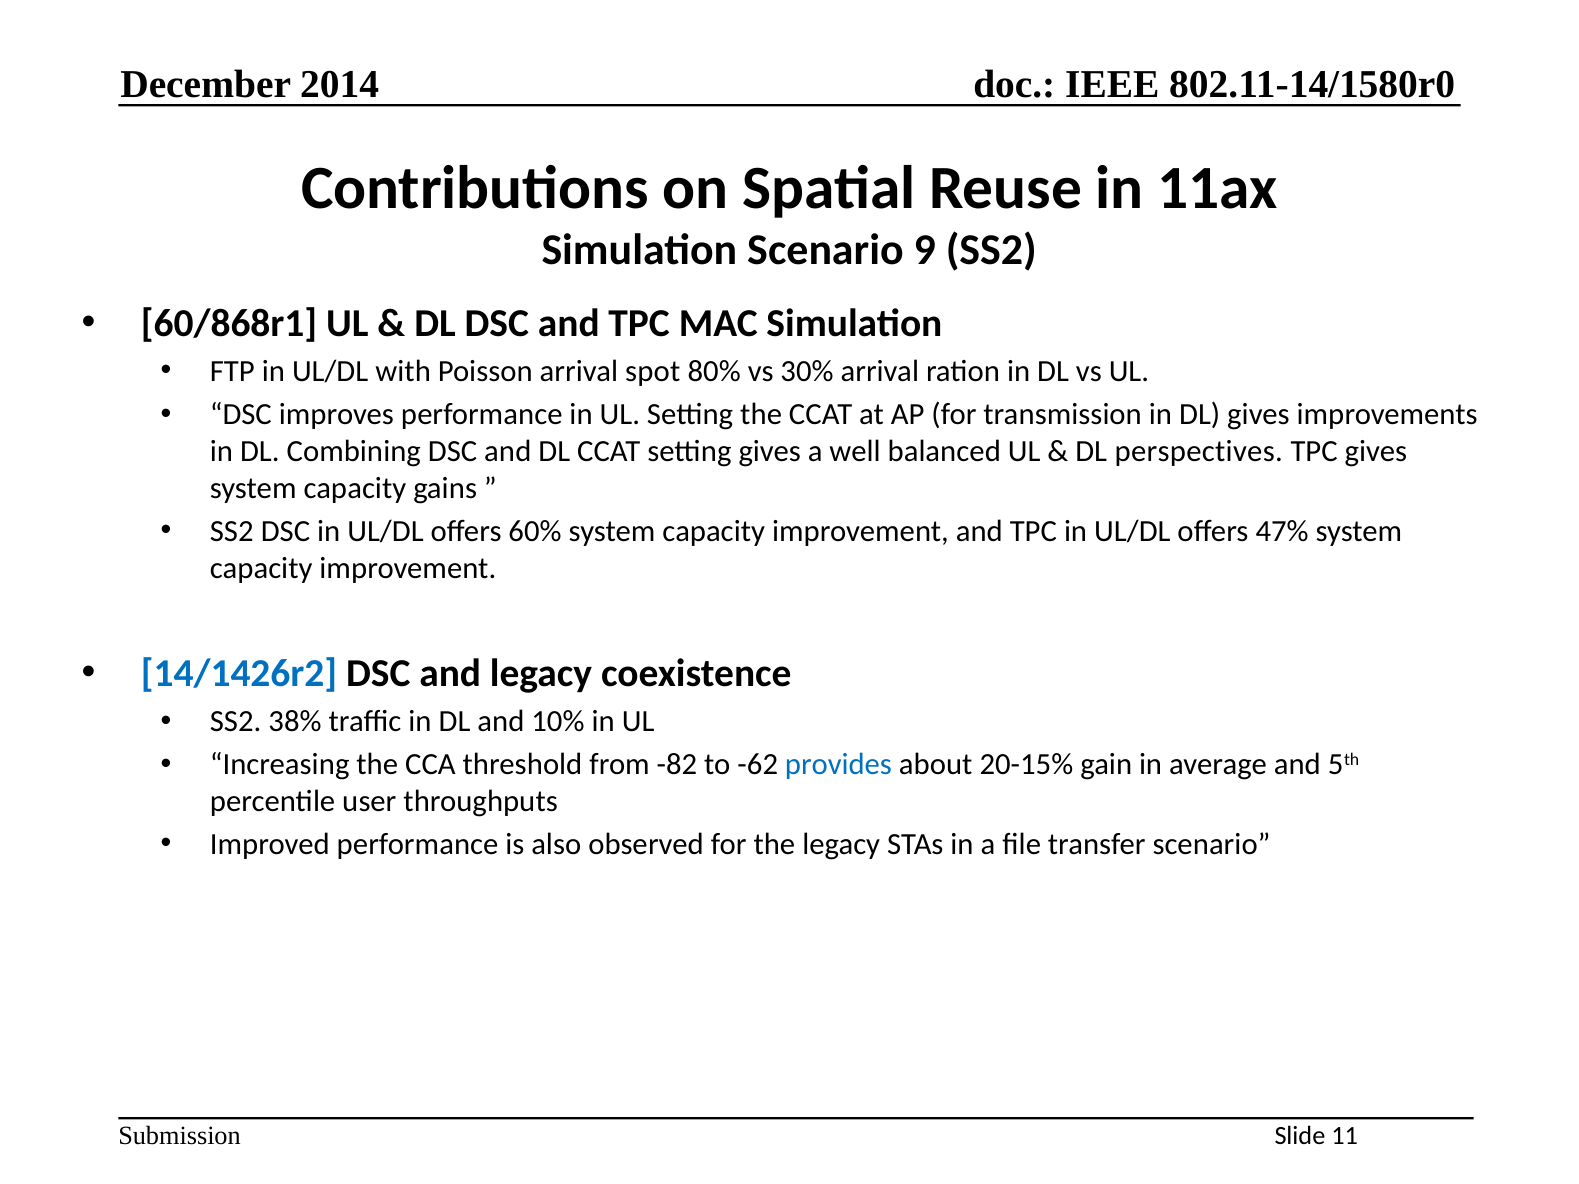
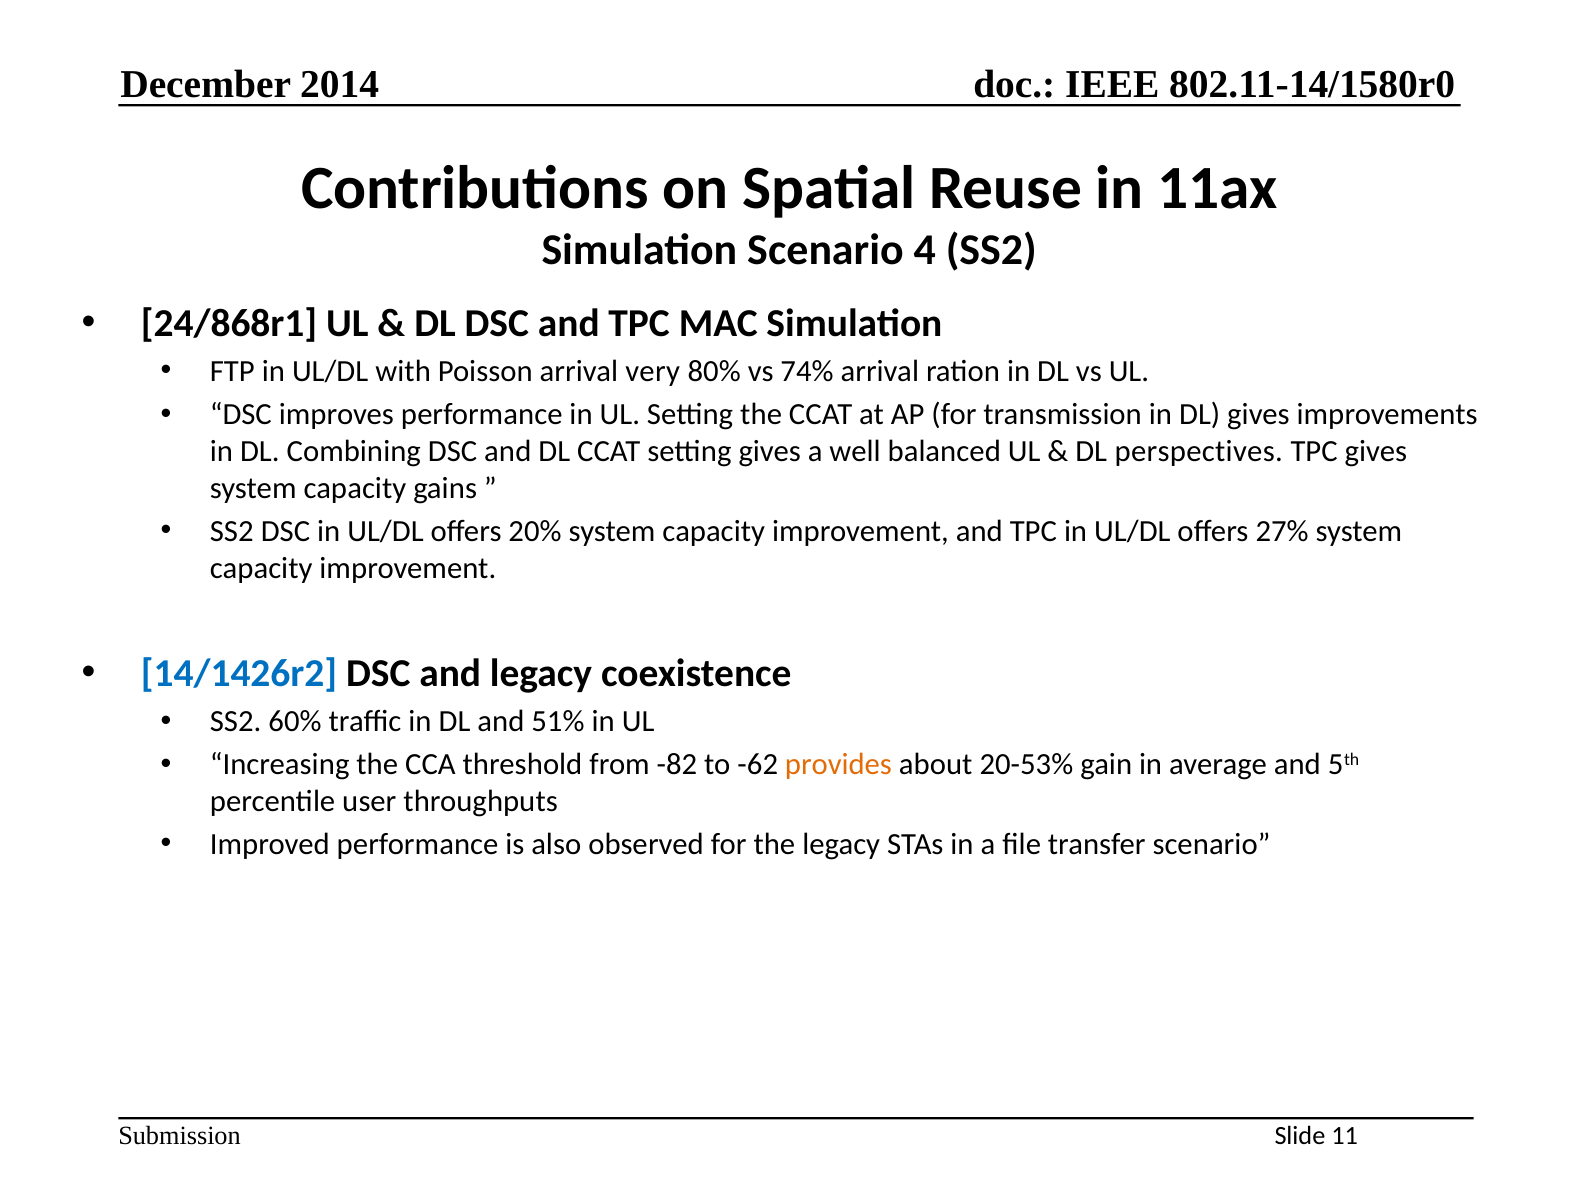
9: 9 -> 4
60/868r1: 60/868r1 -> 24/868r1
spot: spot -> very
30%: 30% -> 74%
60%: 60% -> 20%
47%: 47% -> 27%
38%: 38% -> 60%
10%: 10% -> 51%
provides colour: blue -> orange
20-15%: 20-15% -> 20-53%
